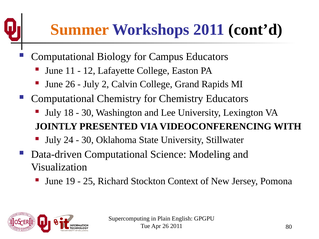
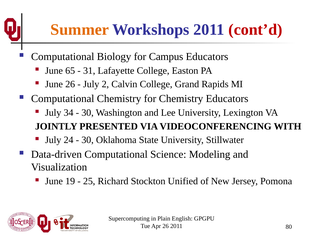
cont’d colour: black -> red
11: 11 -> 65
12: 12 -> 31
18: 18 -> 34
Context: Context -> Unified
